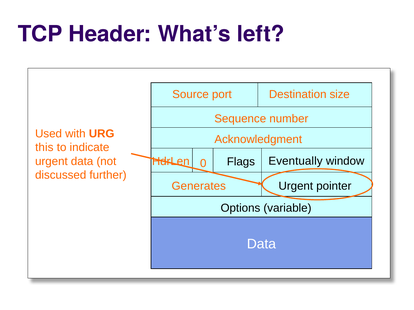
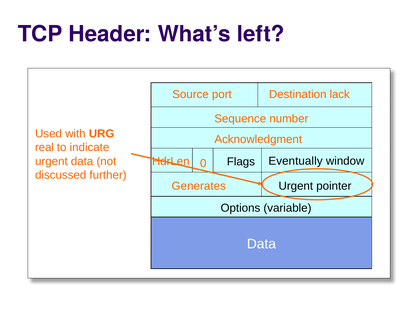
size: size -> lack
this: this -> real
